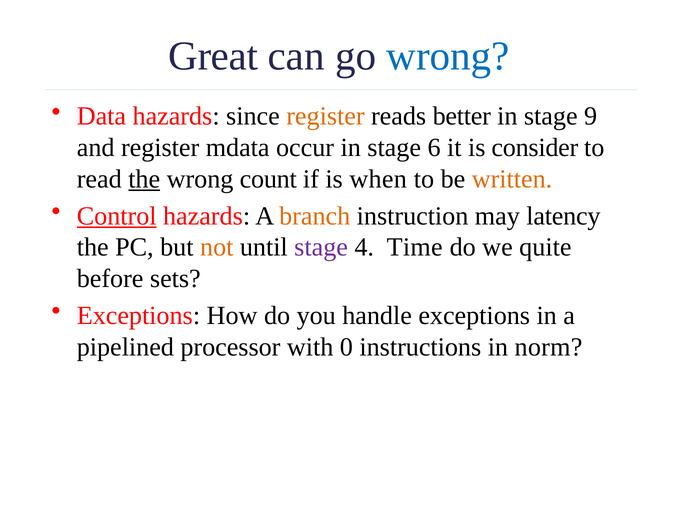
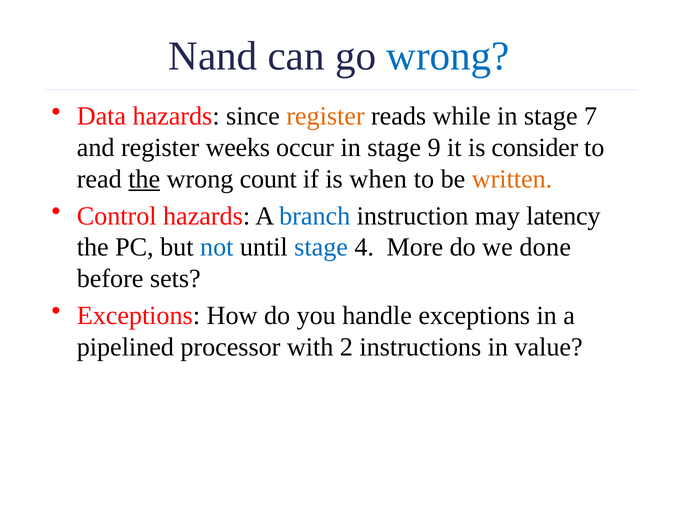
Great: Great -> Nand
better: better -> while
9: 9 -> 7
mdata: mdata -> weeks
6: 6 -> 9
Control underline: present -> none
branch colour: orange -> blue
not colour: orange -> blue
stage at (321, 247) colour: purple -> blue
Time: Time -> More
quite: quite -> done
0: 0 -> 2
norm: norm -> value
